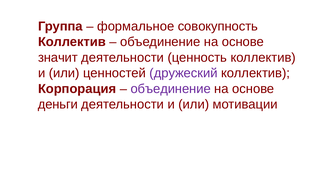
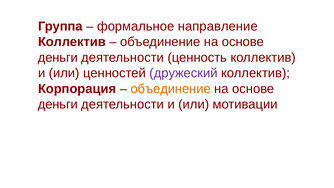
совокупность: совокупность -> направление
значит at (58, 58): значит -> деньги
объединение at (171, 89) colour: purple -> orange
